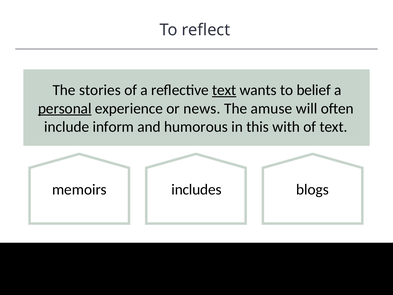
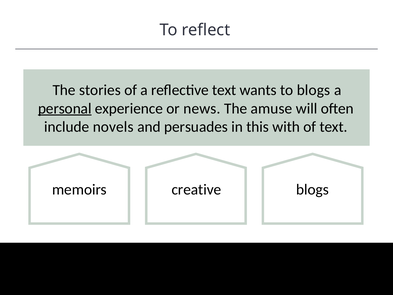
text at (224, 90) underline: present -> none
to belief: belief -> blogs
inform: inform -> novels
humorous: humorous -> persuades
includes: includes -> creative
